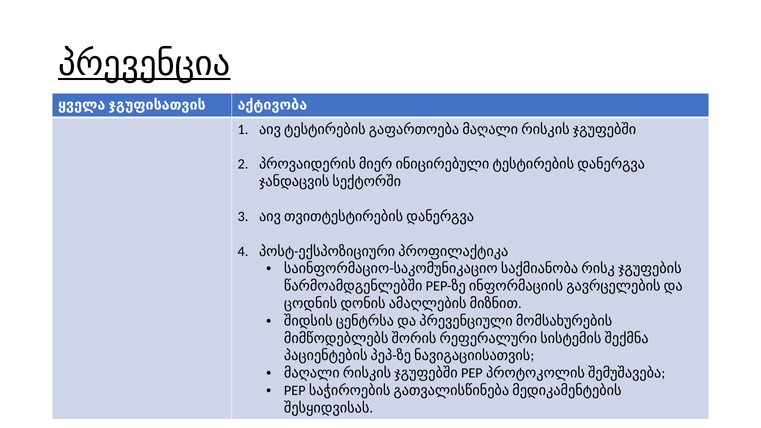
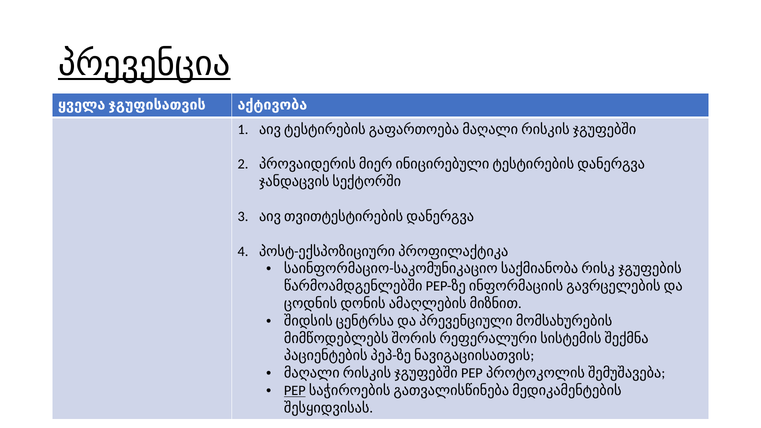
PEP underline: none -> present
